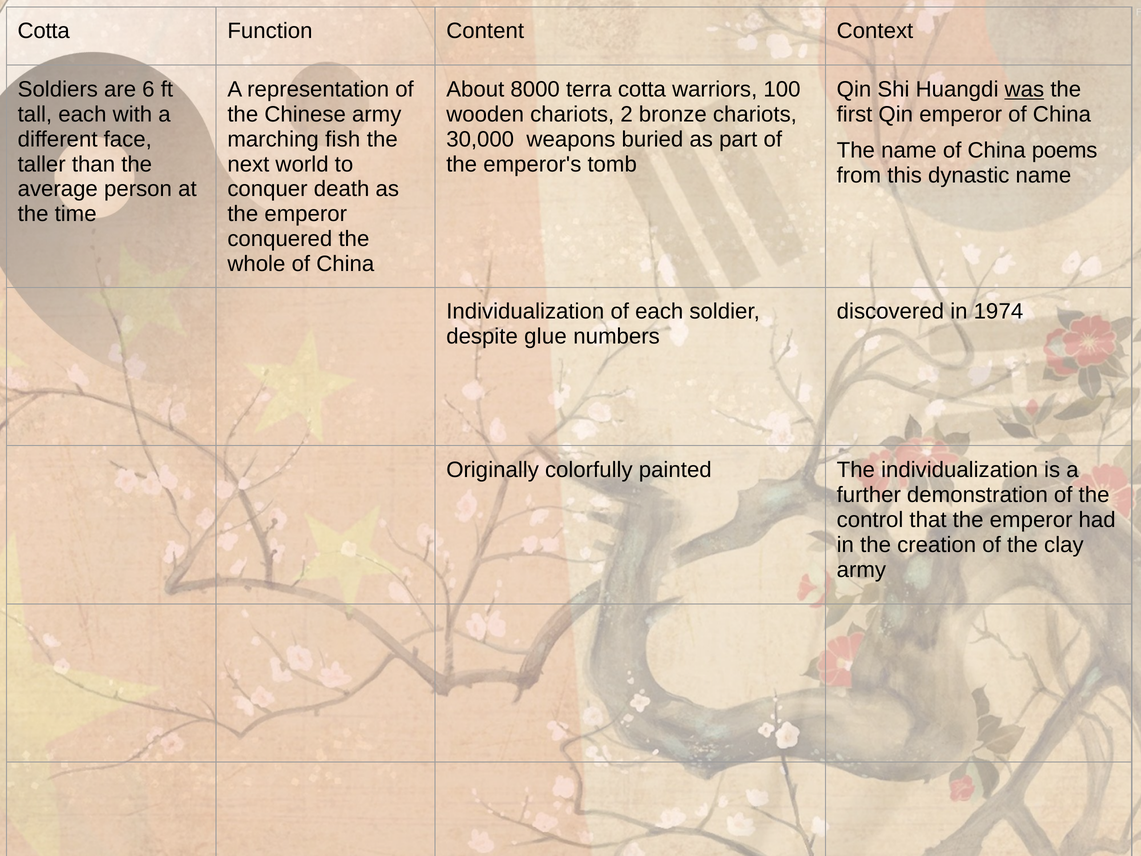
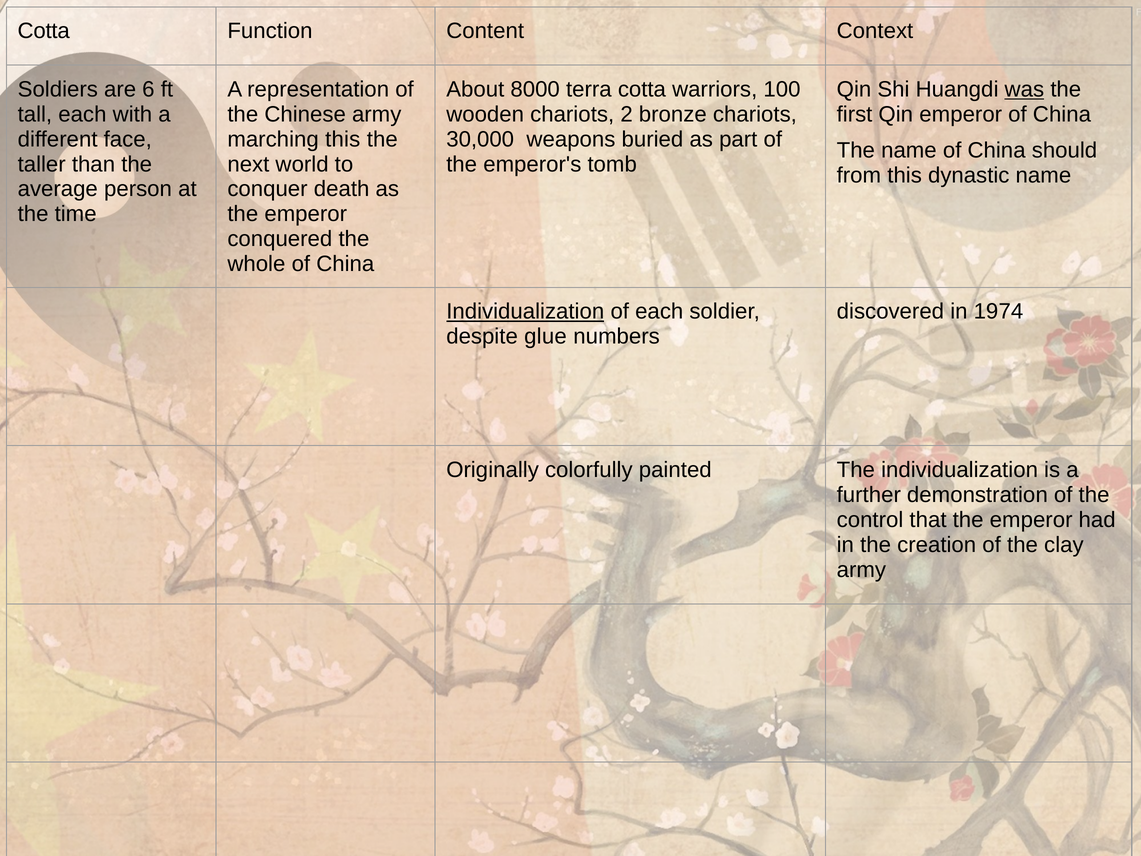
marching fish: fish -> this
poems: poems -> should
Individualization at (525, 312) underline: none -> present
